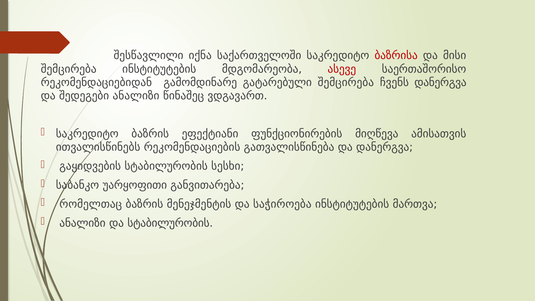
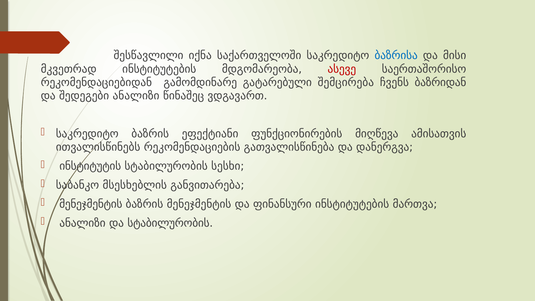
ბაზრისა colour: red -> blue
შემცირება at (69, 69): შემცირება -> მკვეთრად
ჩვენს დანერგვა: დანერგვა -> ბაზრიდან
გაყიდვების: გაყიდვების -> ინსტიტუტის
უარყოფითი: უარყოფითი -> მსესხებლის
რომელთაც at (91, 204): რომელთაც -> მენეჯმენტის
საჭიროება: საჭიროება -> ფინანსური
